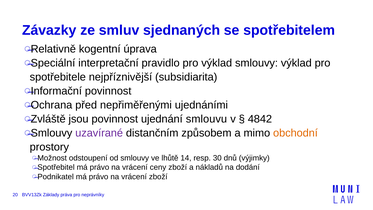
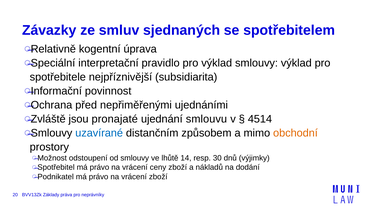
jsou povinnost: povinnost -> pronajaté
4842: 4842 -> 4514
uzavírané colour: purple -> blue
